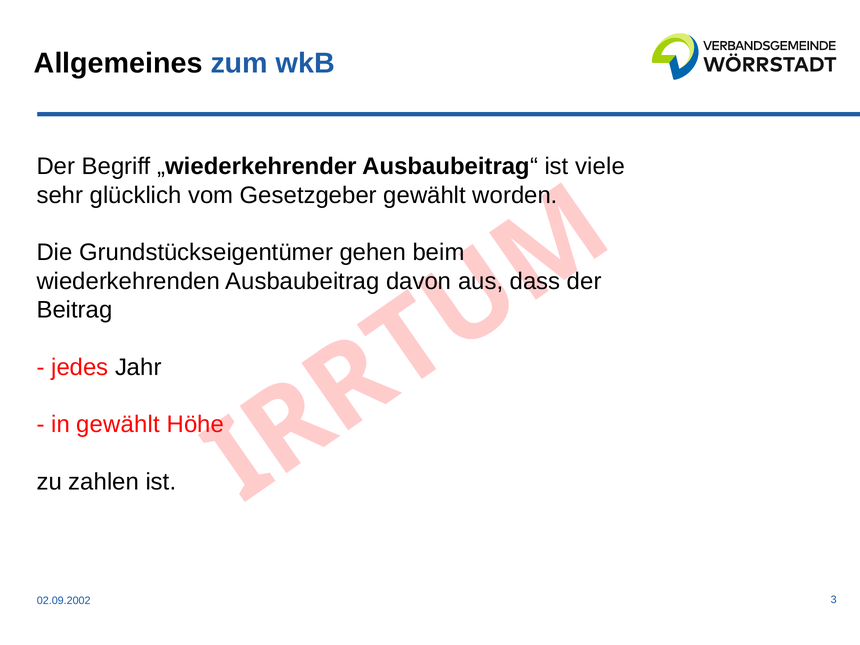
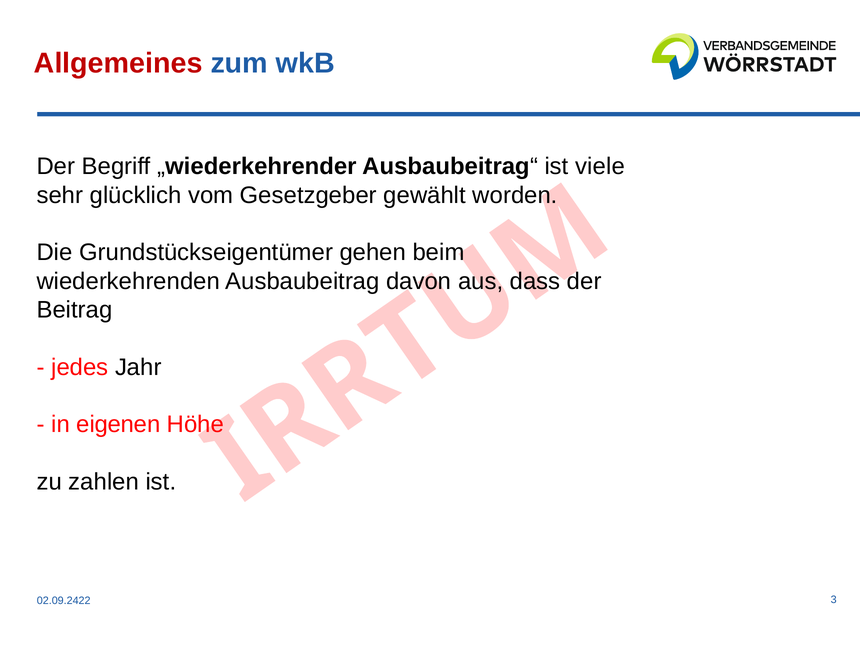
Allgemeines colour: black -> red
in gewählt: gewählt -> eigenen
02.09.2002: 02.09.2002 -> 02.09.2422
